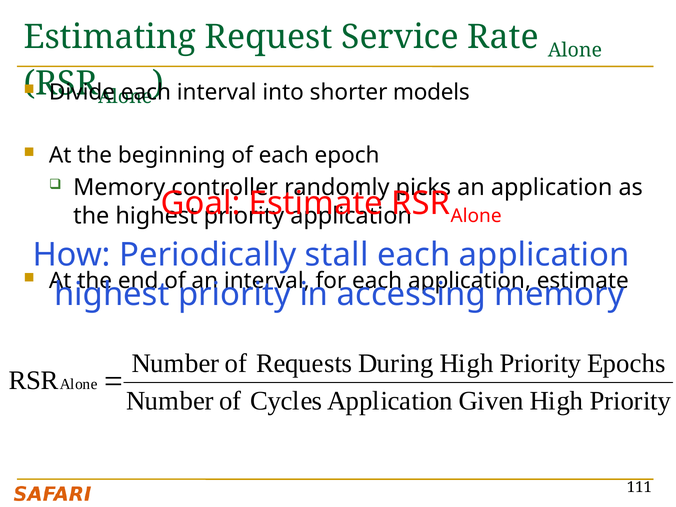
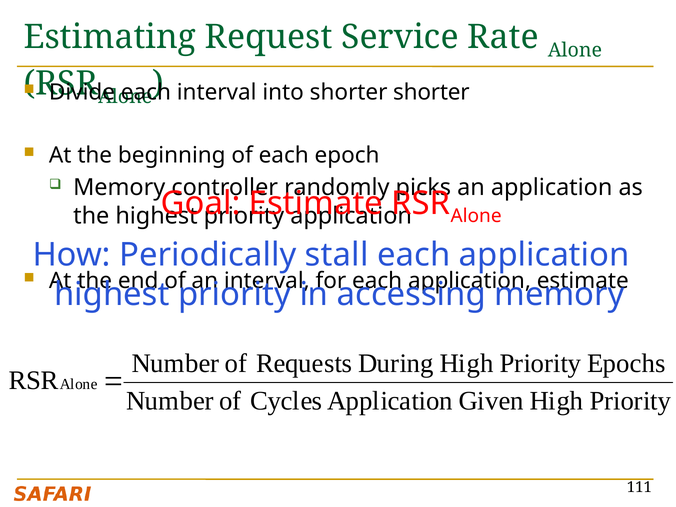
shorter models: models -> shorter
